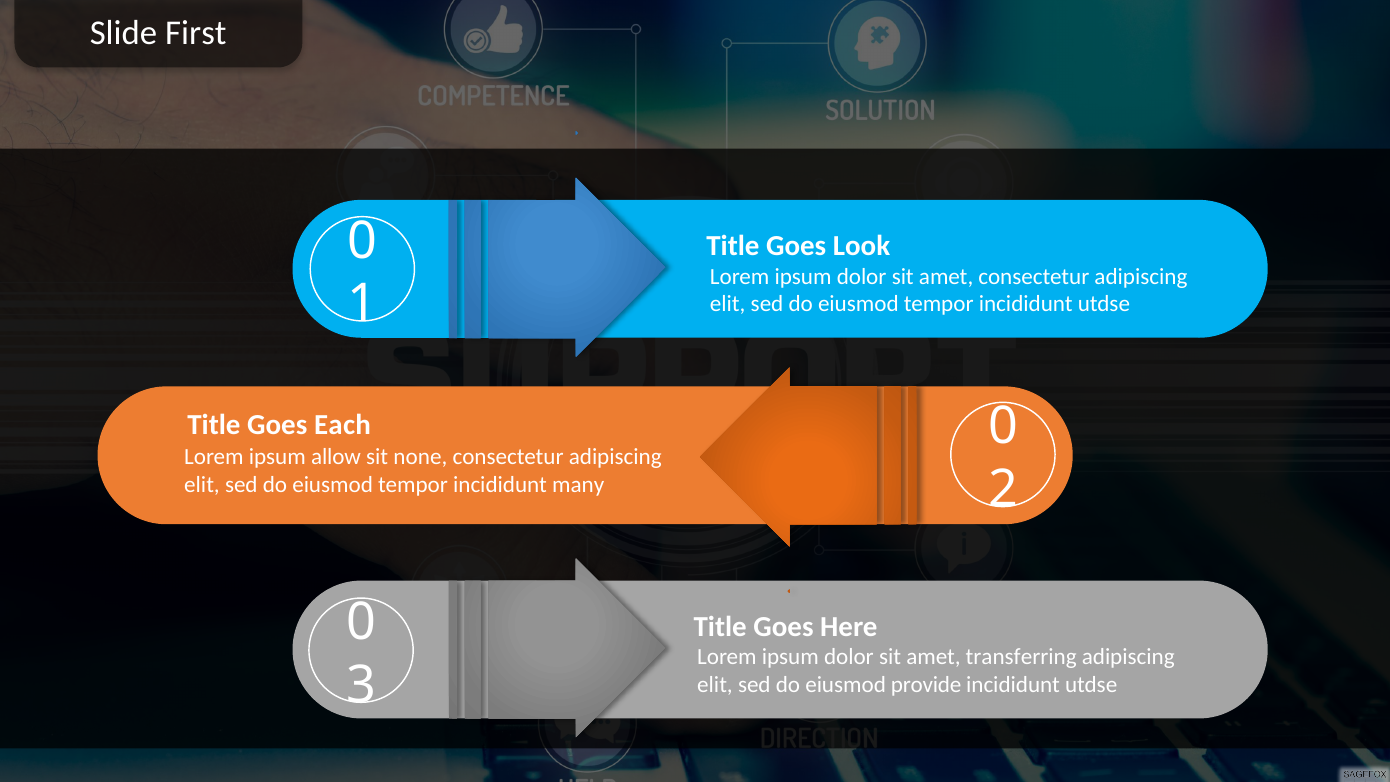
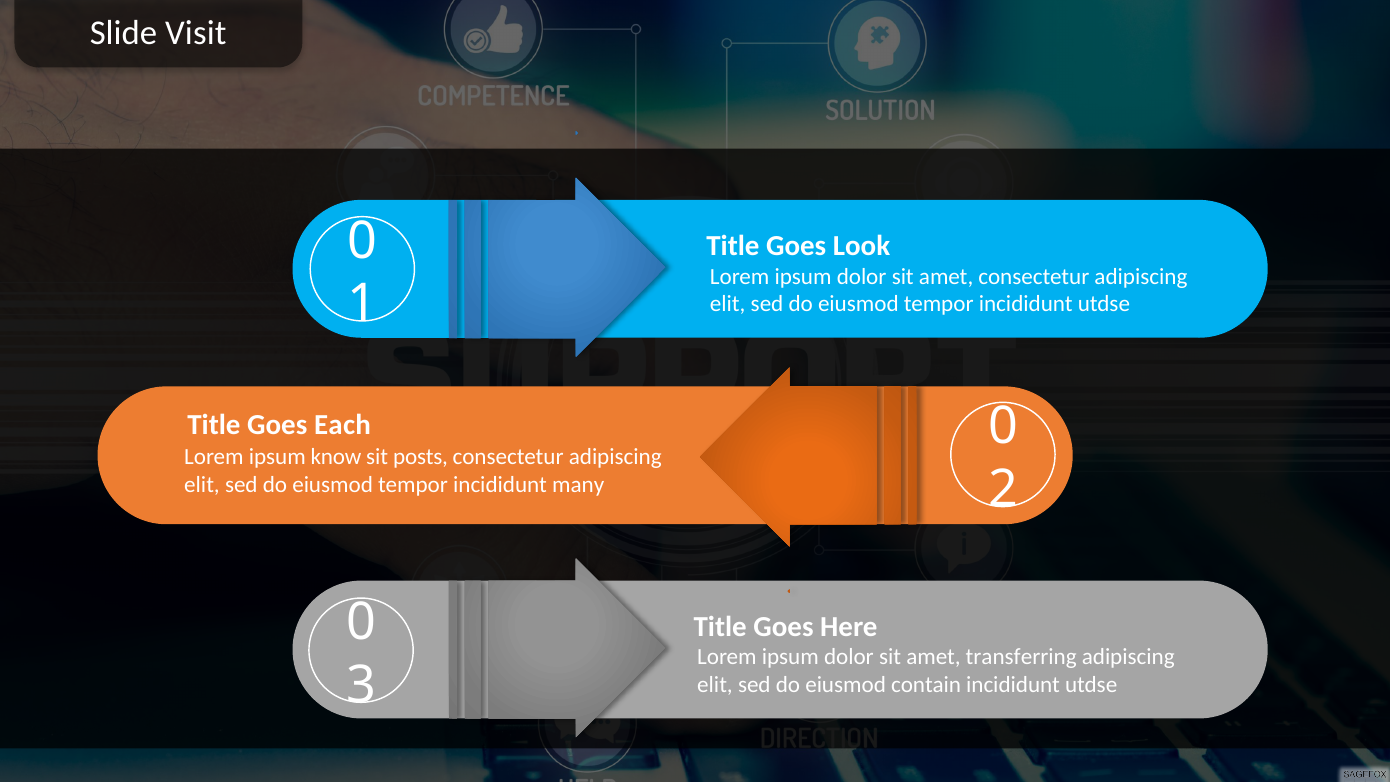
First: First -> Visit
allow: allow -> know
none: none -> posts
provide: provide -> contain
